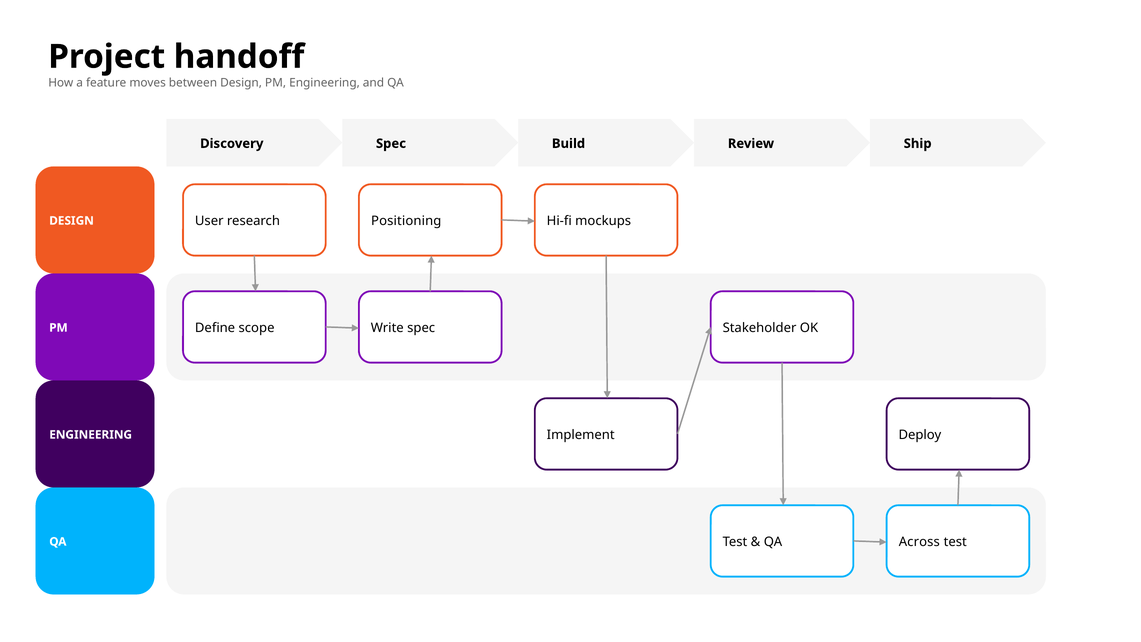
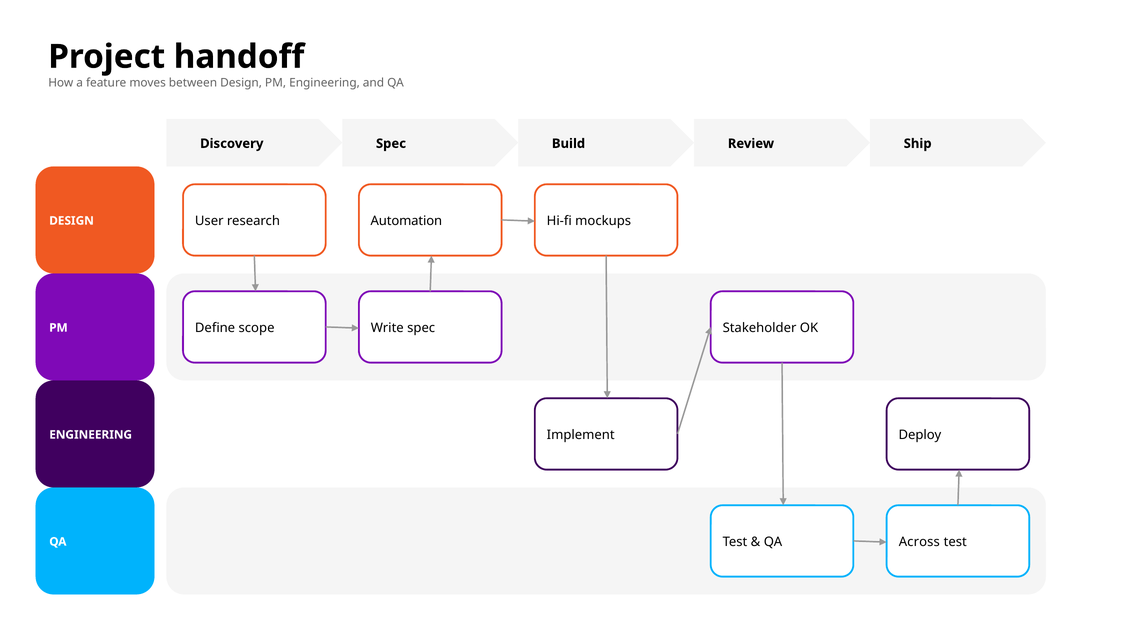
Positioning: Positioning -> Automation
